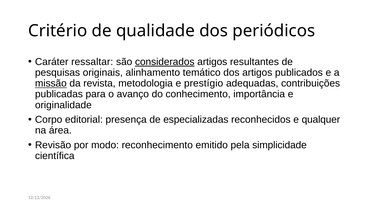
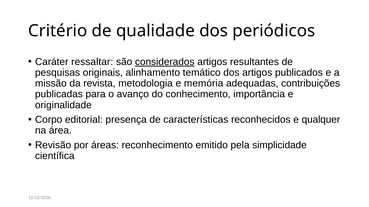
missão underline: present -> none
prestígio: prestígio -> memória
especializadas: especializadas -> características
modo: modo -> áreas
